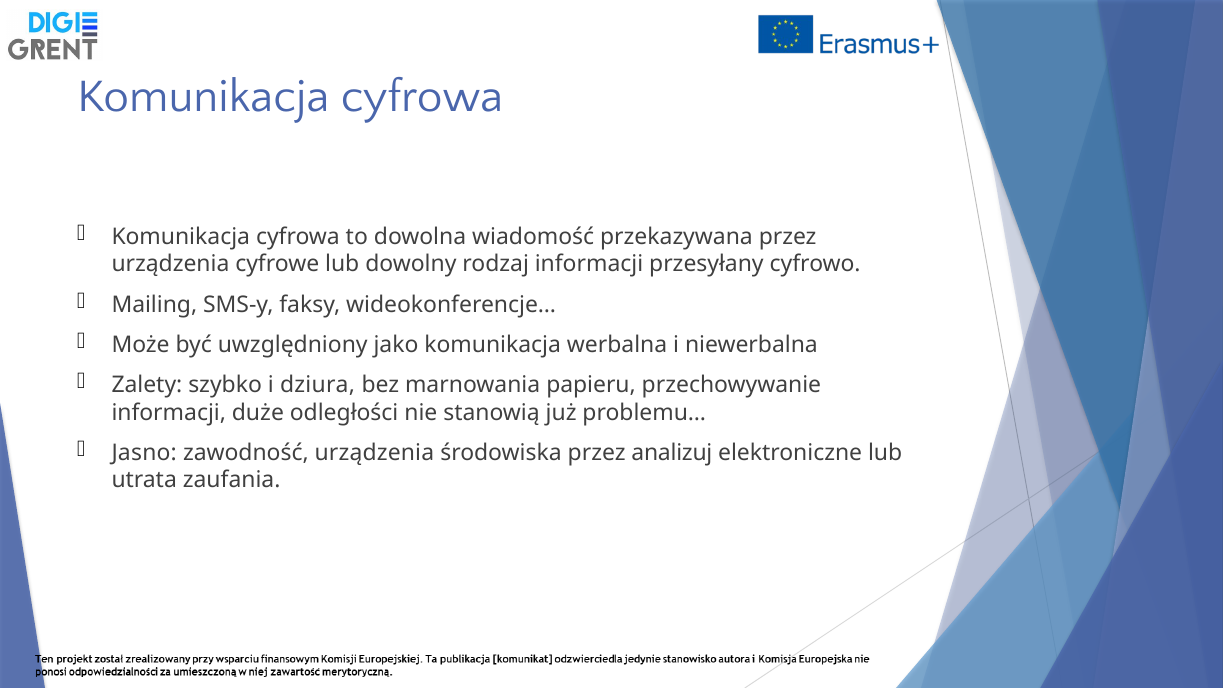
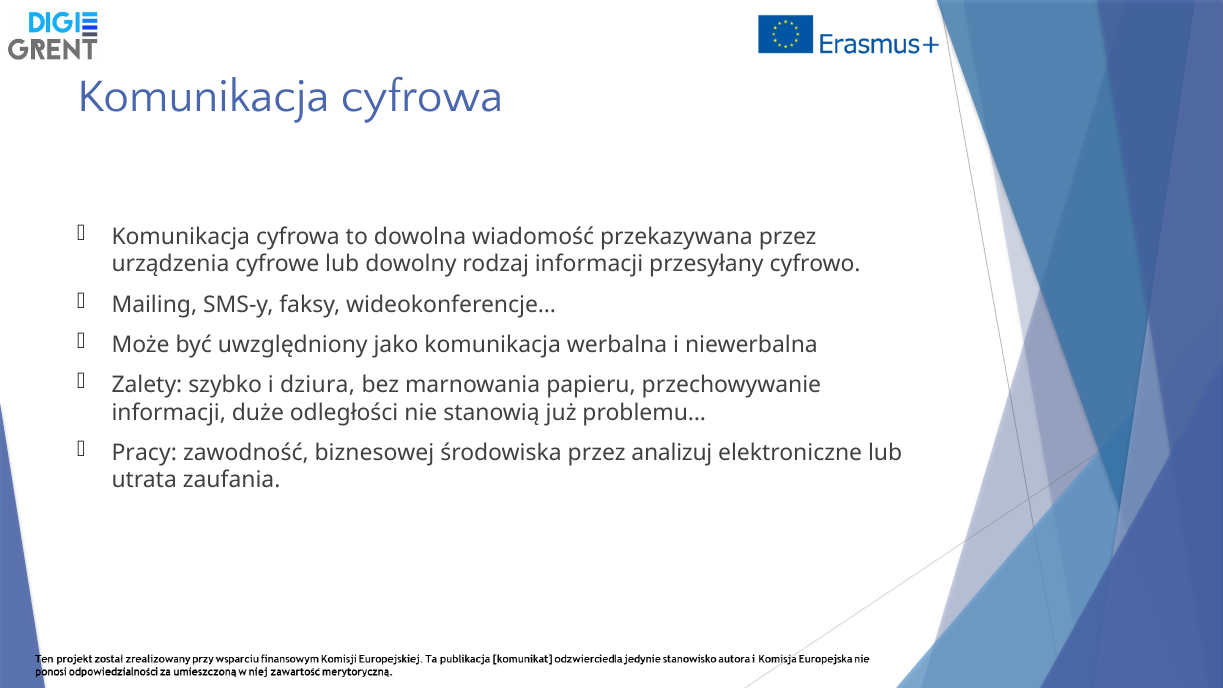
Jasno: Jasno -> Pracy
zawodność urządzenia: urządzenia -> biznesowej
